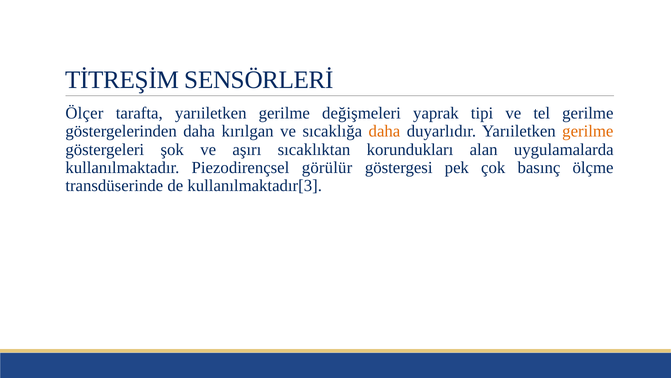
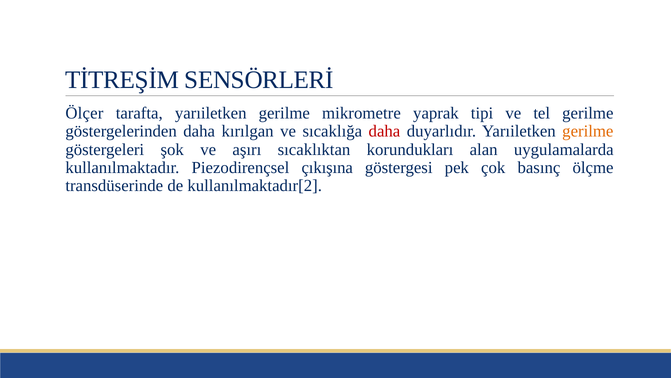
değişmeleri: değişmeleri -> mikrometre
daha at (384, 131) colour: orange -> red
görülür: görülür -> çıkışına
kullanılmaktadır[3: kullanılmaktadır[3 -> kullanılmaktadır[2
